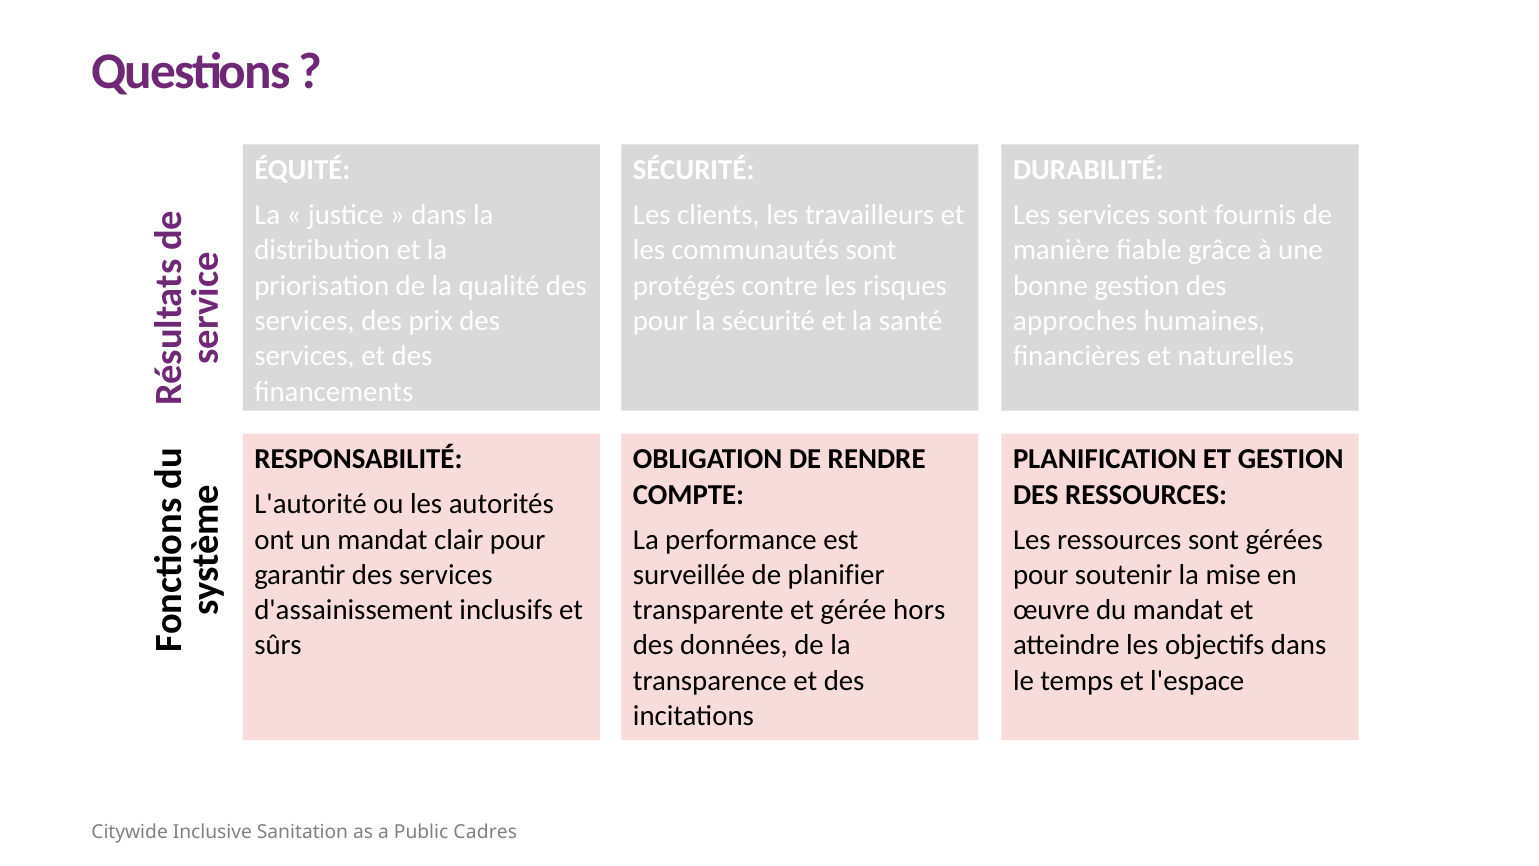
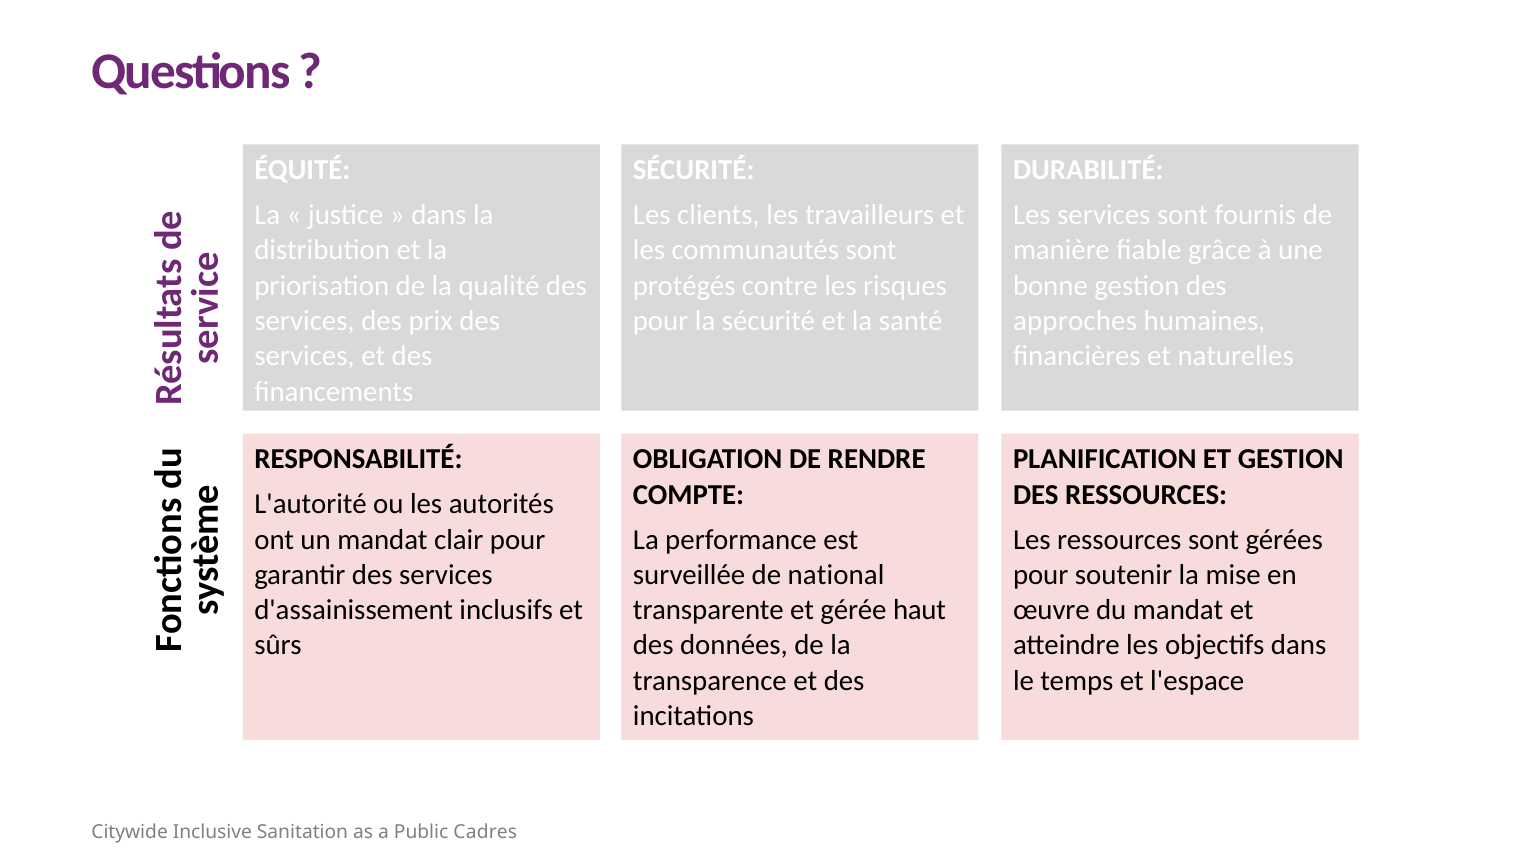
planifier: planifier -> national
hors: hors -> haut
